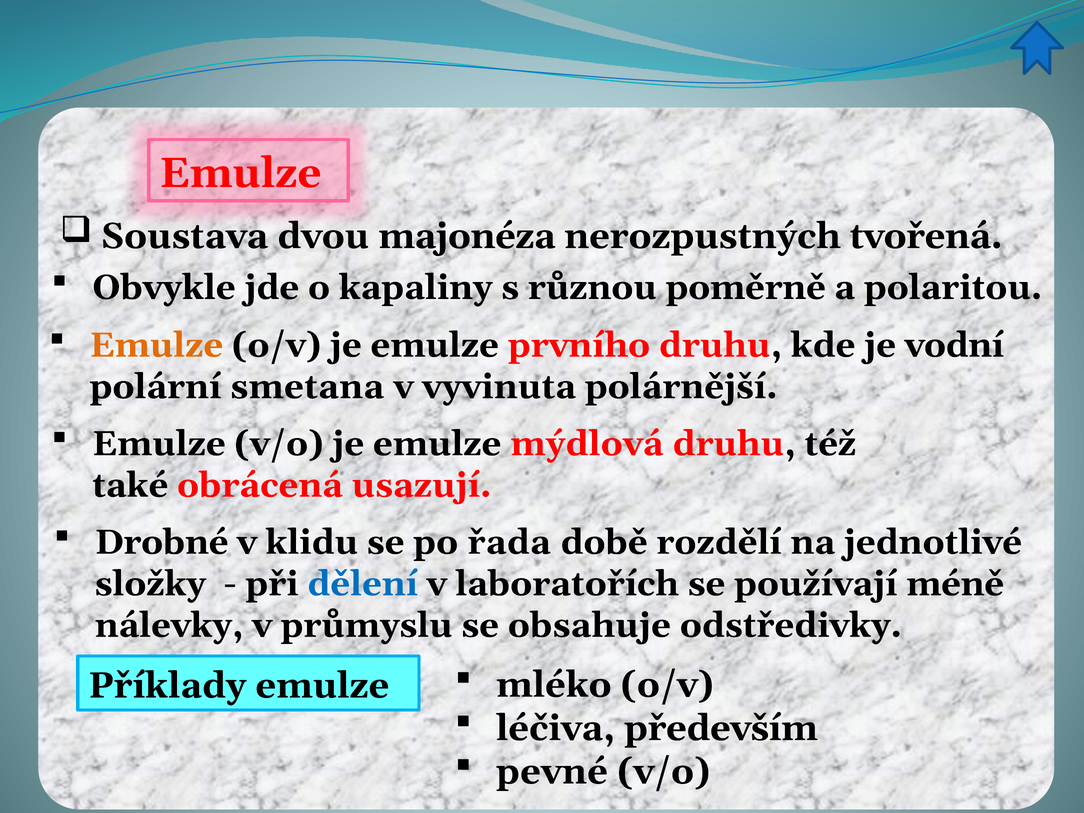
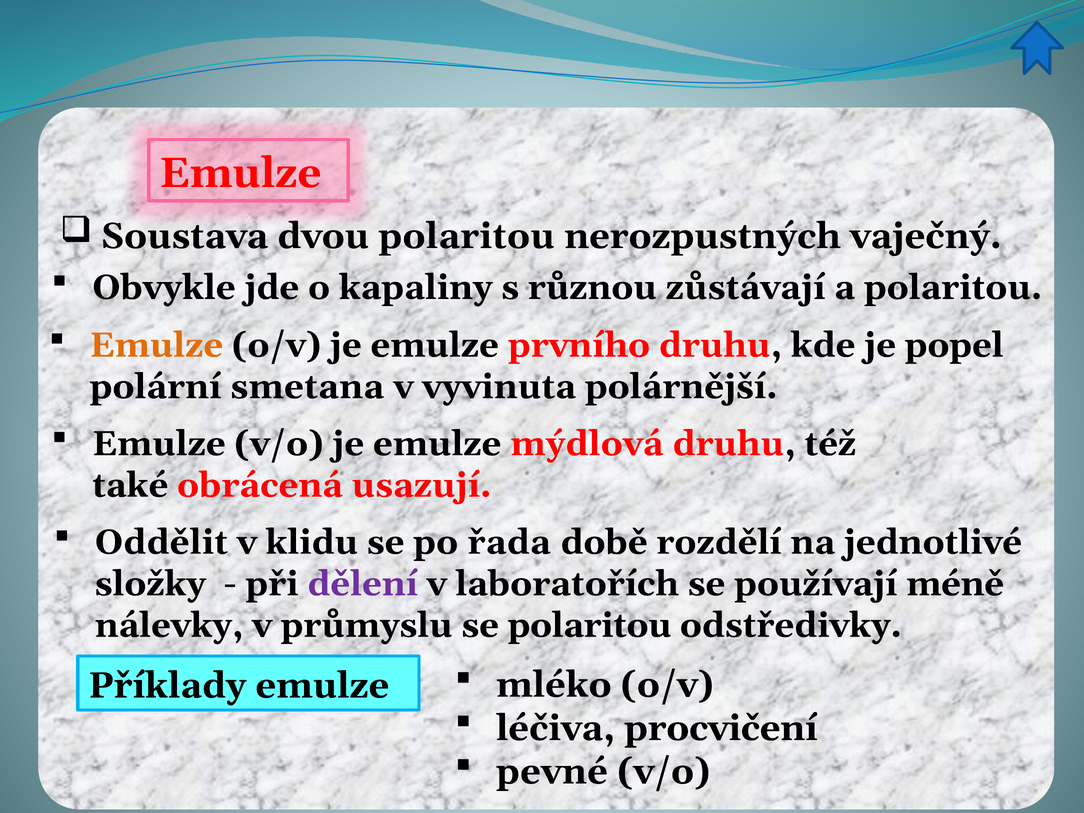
majonéza at (467, 236): majonéza -> polaritou
tvořená: tvořená -> vaječný
poměrně: poměrně -> zůstávají
vodní: vodní -> popel
Drobné: Drobné -> Oddělit
dělení colour: blue -> purple
se obsahuje: obsahuje -> polaritou
především: především -> procvičení
